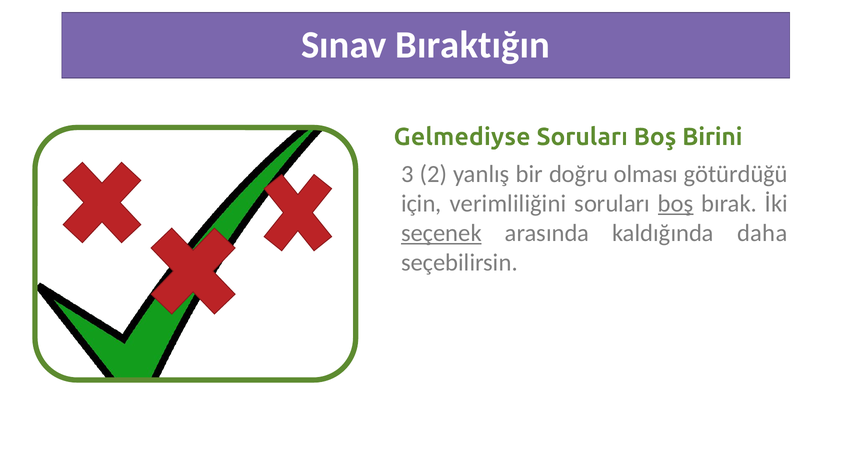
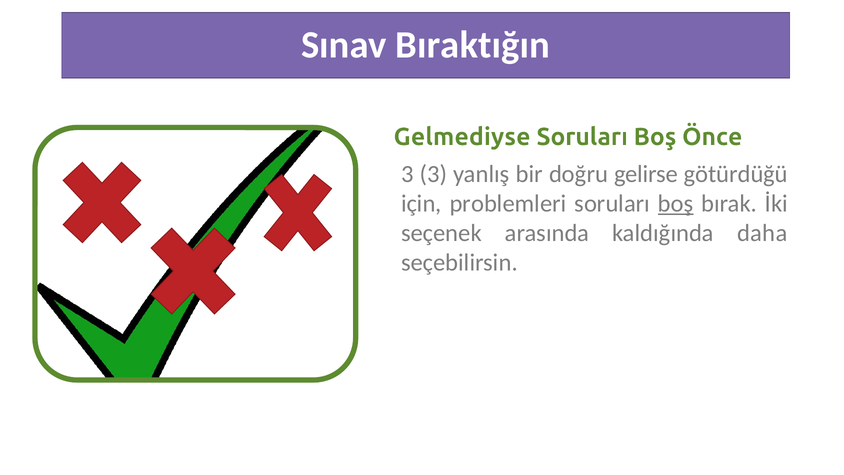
Birini: Birini -> Önce
3 2: 2 -> 3
olması: olması -> gelirse
verimliliğini: verimliliğini -> problemleri
seçenek underline: present -> none
